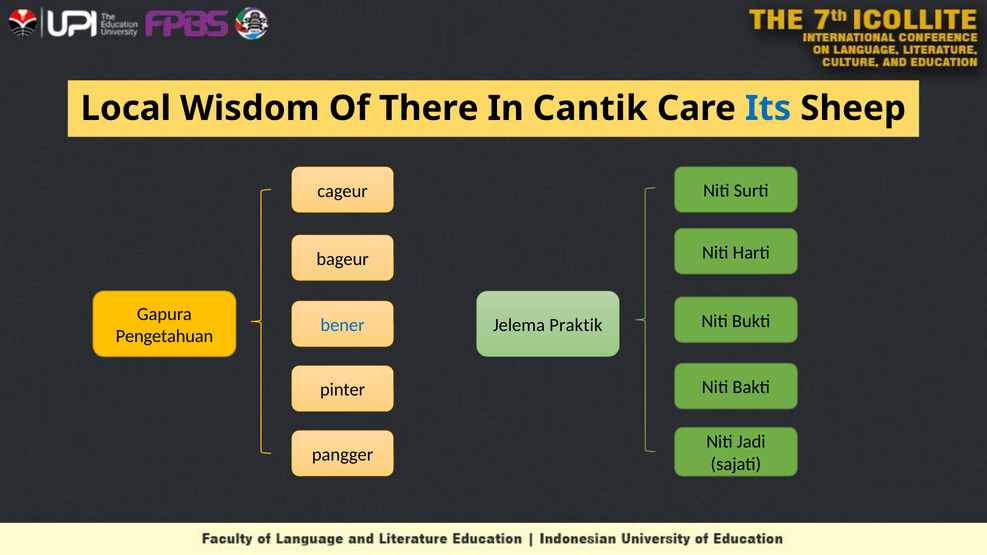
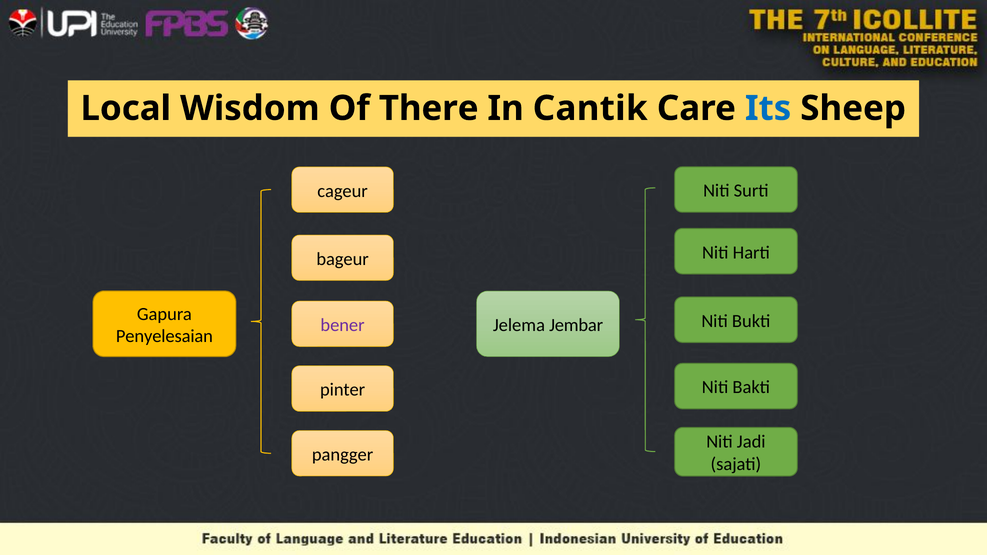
bener colour: blue -> purple
Praktik: Praktik -> Jembar
Pengetahuan: Pengetahuan -> Penyelesaian
